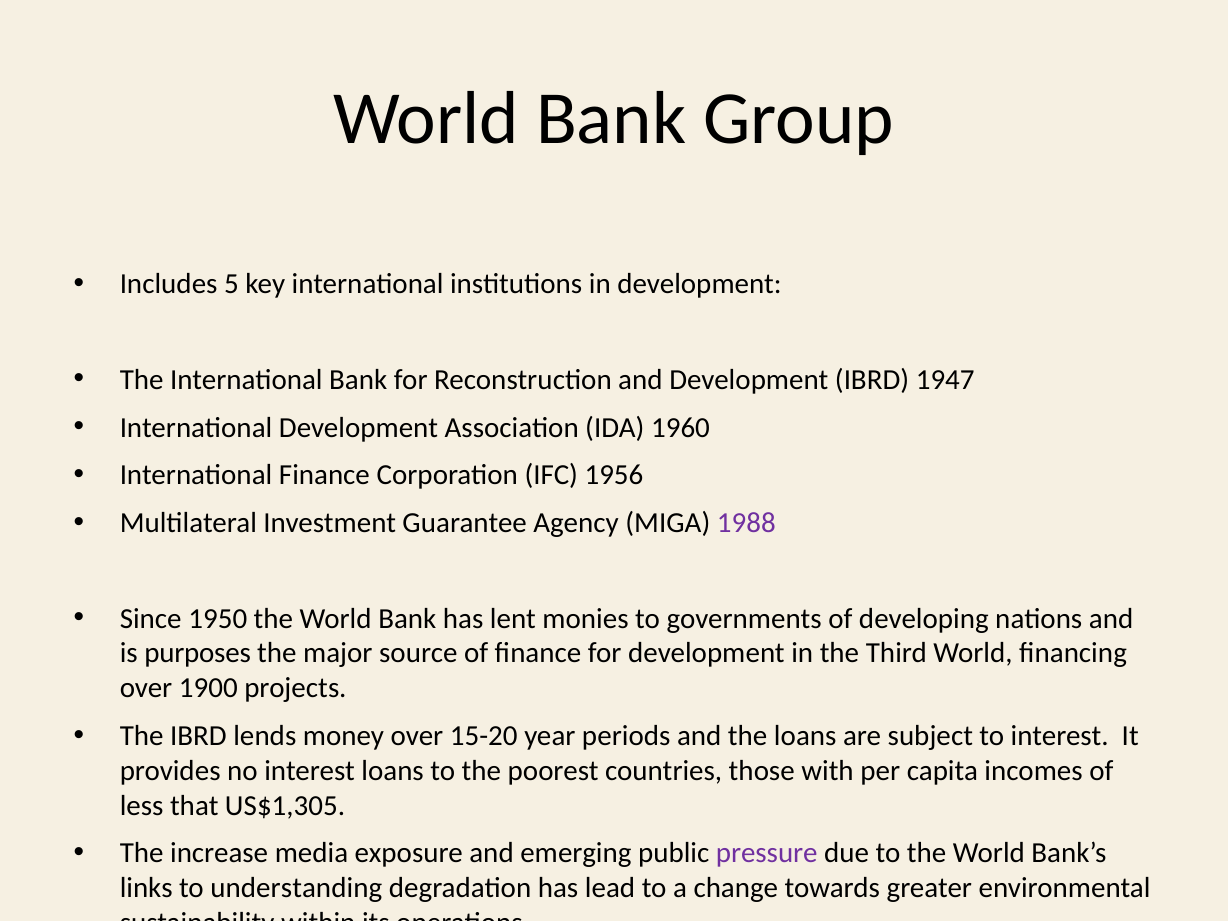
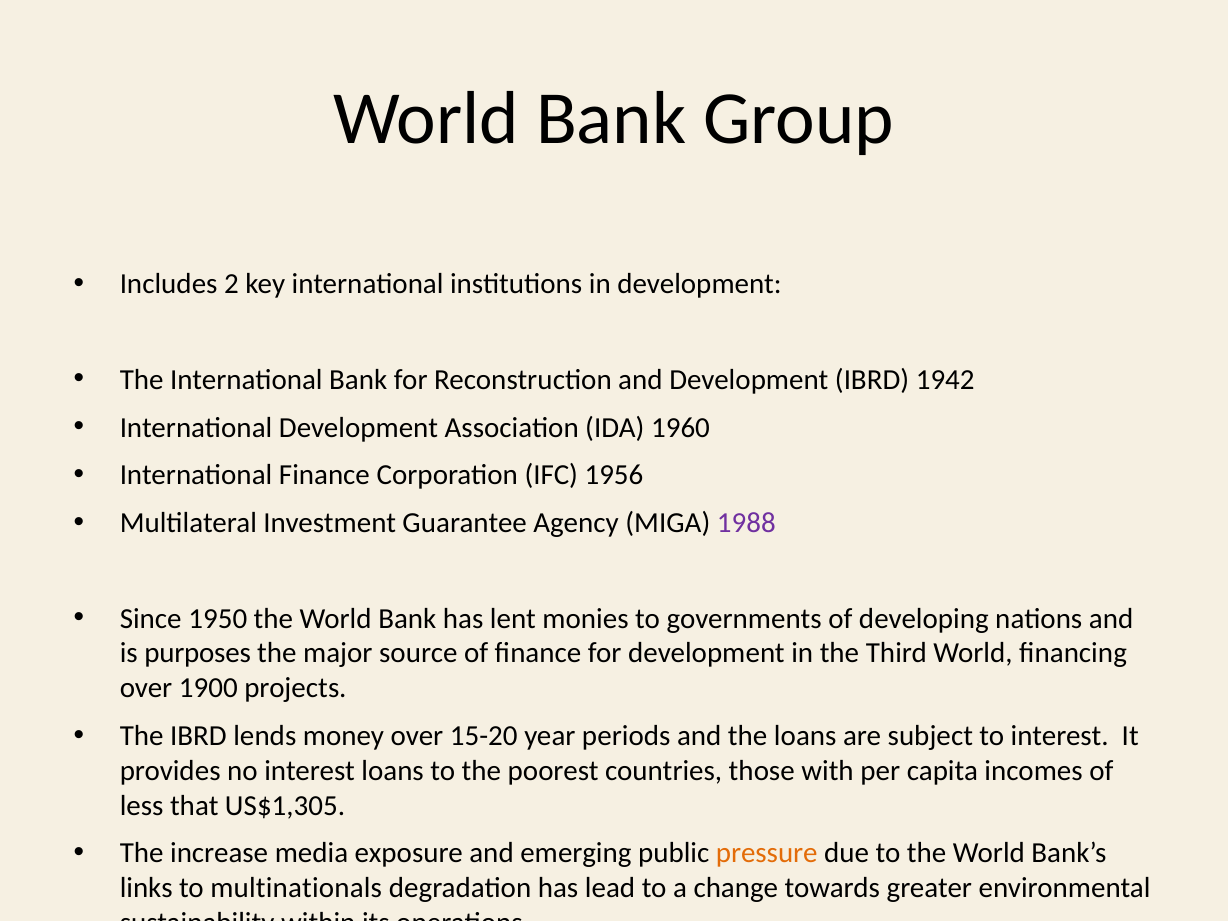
5: 5 -> 2
1947: 1947 -> 1942
pressure colour: purple -> orange
understanding: understanding -> multinationals
